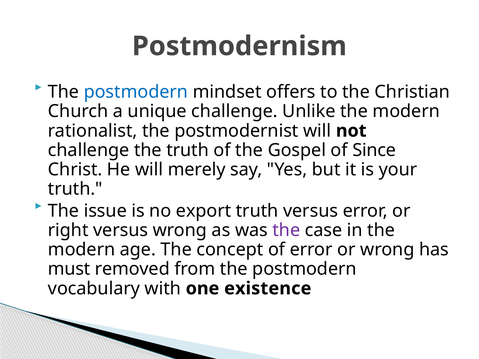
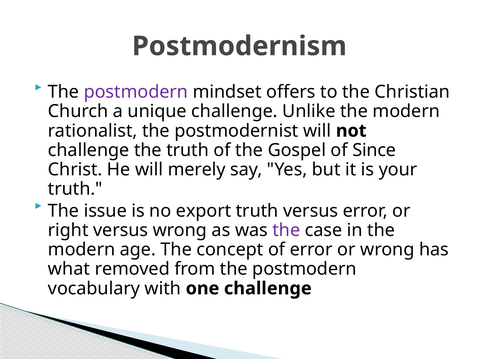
postmodern at (136, 92) colour: blue -> purple
must: must -> what
one existence: existence -> challenge
